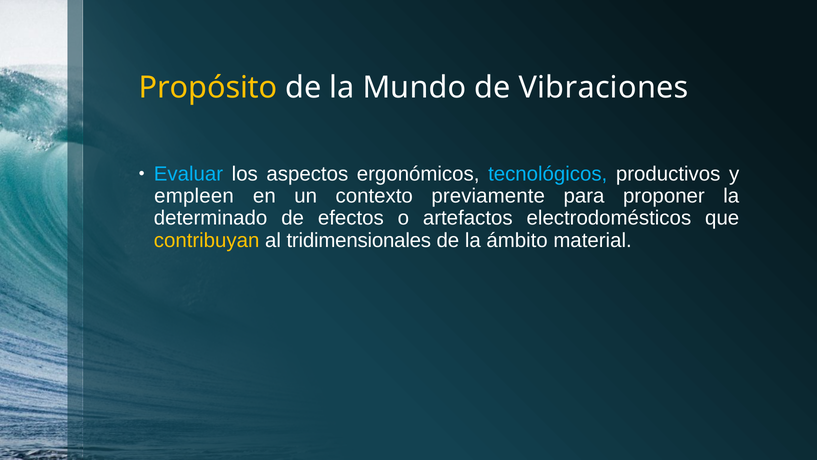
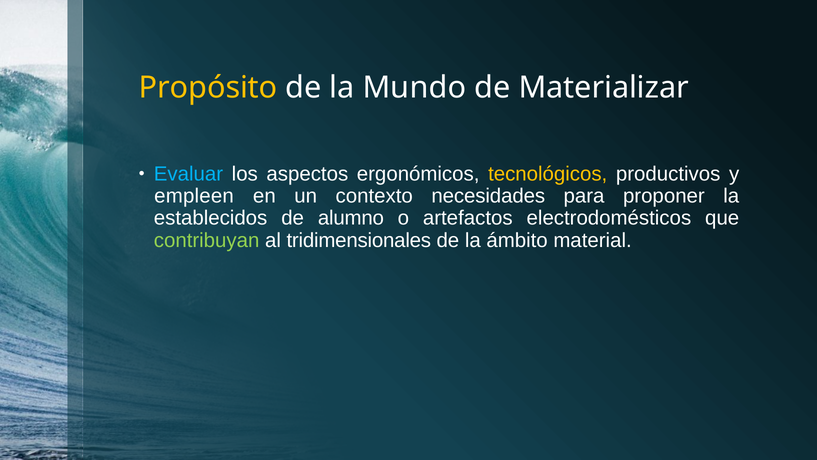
Vibraciones: Vibraciones -> Materializar
tecnológicos colour: light blue -> yellow
previamente: previamente -> necesidades
determinado: determinado -> establecidos
efectos: efectos -> alumno
contribuyan colour: yellow -> light green
